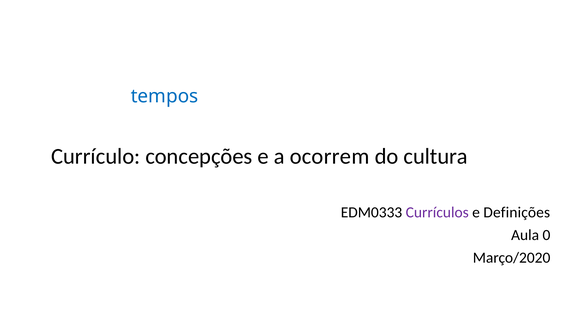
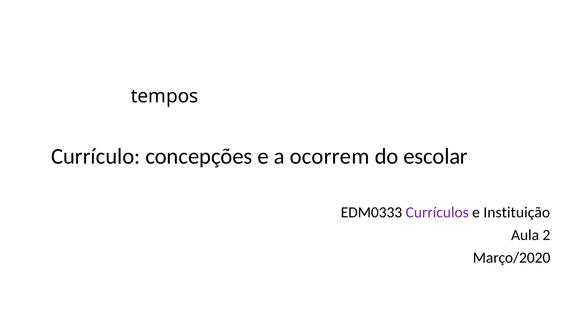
tempos colour: blue -> black
cultura: cultura -> escolar
Definições: Definições -> Instituição
0: 0 -> 2
